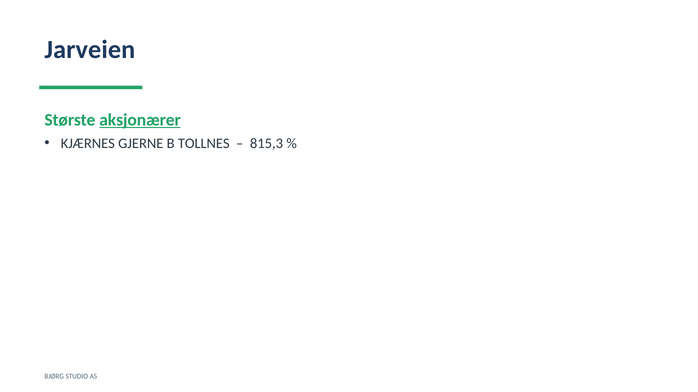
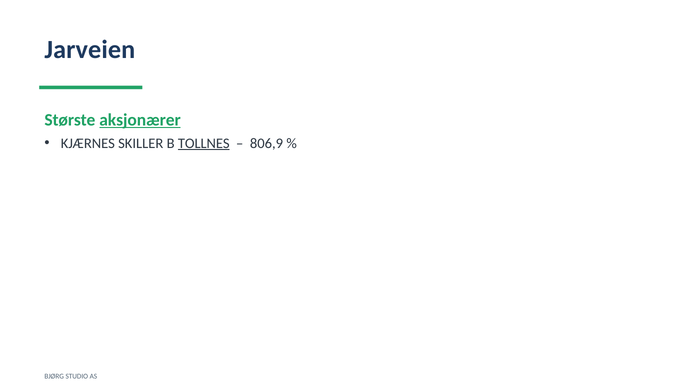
GJERNE: GJERNE -> SKILLER
TOLLNES underline: none -> present
815,3: 815,3 -> 806,9
